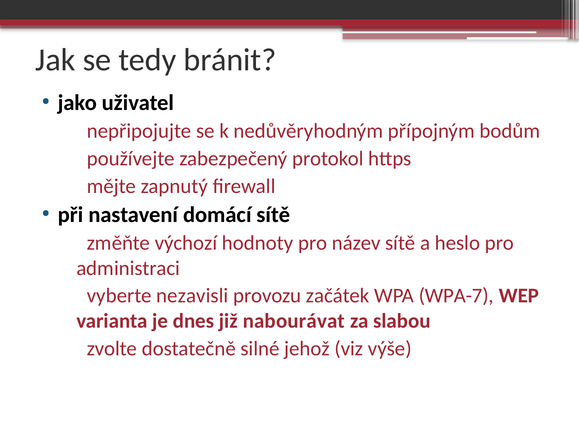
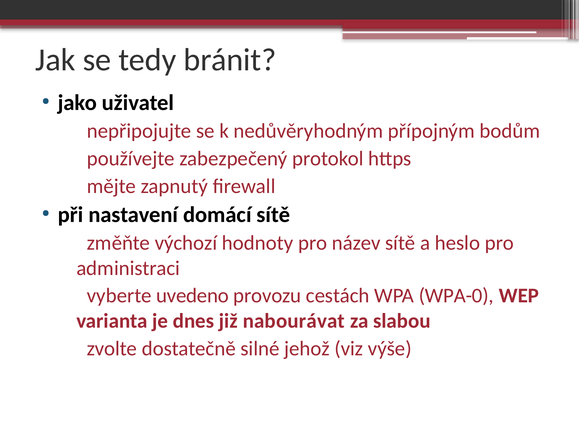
nezavisli: nezavisli -> uvedeno
začátek: začátek -> cestách
WPA-7: WPA-7 -> WPA-0
